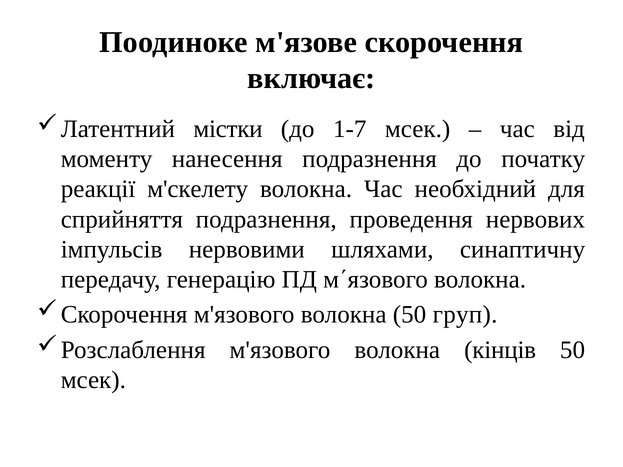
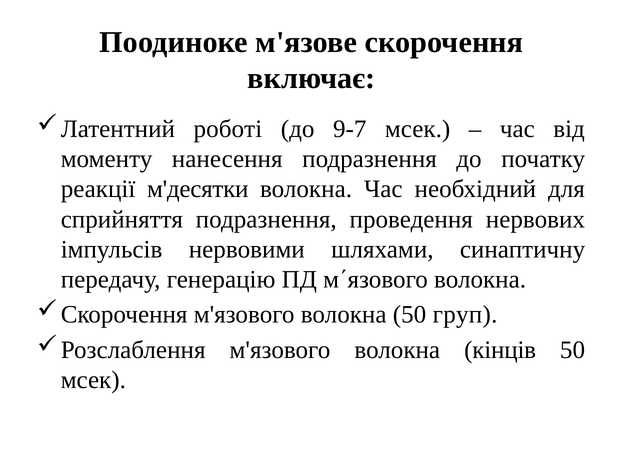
містки: містки -> роботі
1-7: 1-7 -> 9-7
м'скелету: м'скелету -> м'десятки
